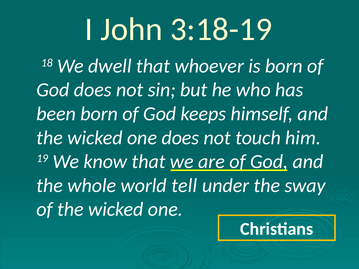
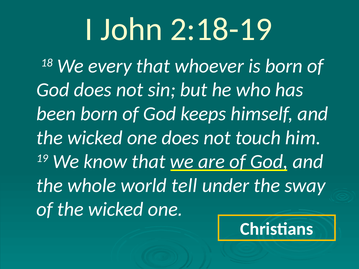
3:18-19: 3:18-19 -> 2:18-19
dwell: dwell -> every
